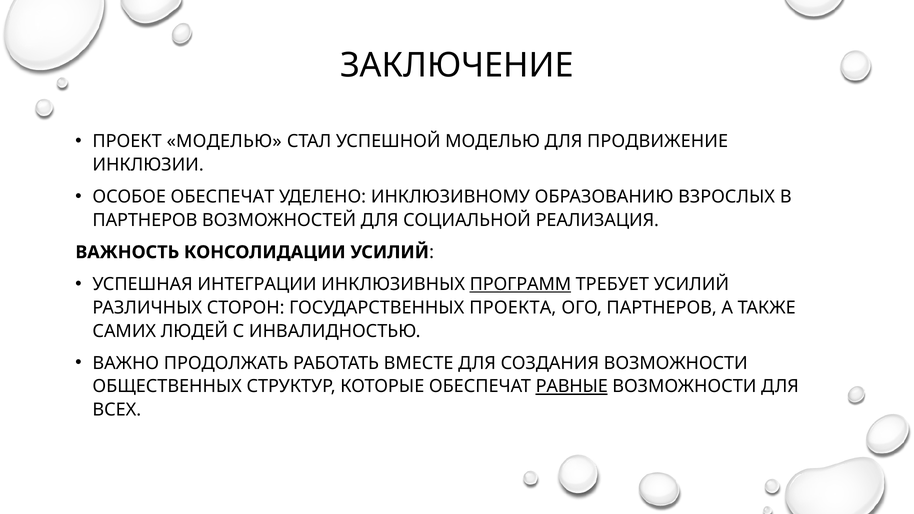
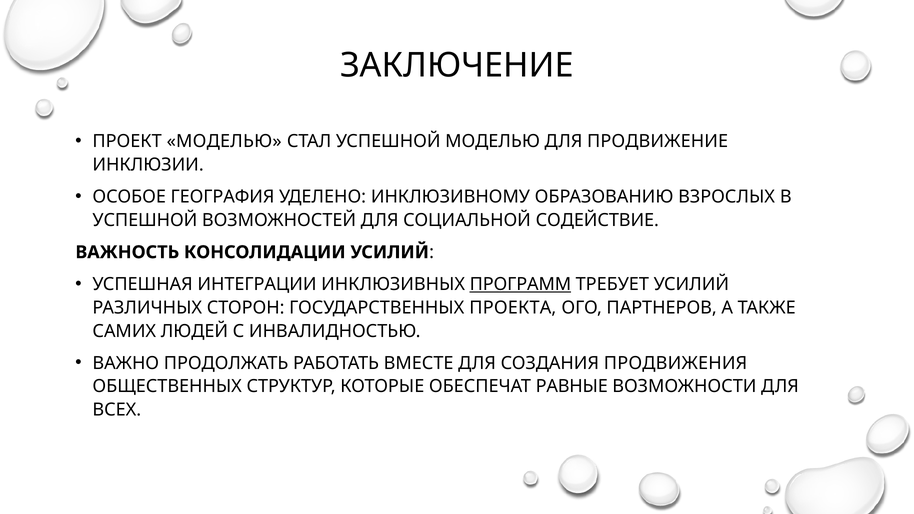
ОСОБОЕ ОБЕСПЕЧАТ: ОБЕСПЕЧАТ -> ГЕОГРАФИЯ
ПАРТНЕРОВ at (145, 220): ПАРТНЕРОВ -> УСПЕШНОЙ
РЕАЛИЗАЦИЯ: РЕАЛИЗАЦИЯ -> СОДЕЙСТВИЕ
СОЗДАНИЯ ВОЗМОЖНОСТИ: ВОЗМОЖНОСТИ -> ПРОДВИЖЕНИЯ
РАВНЫЕ underline: present -> none
